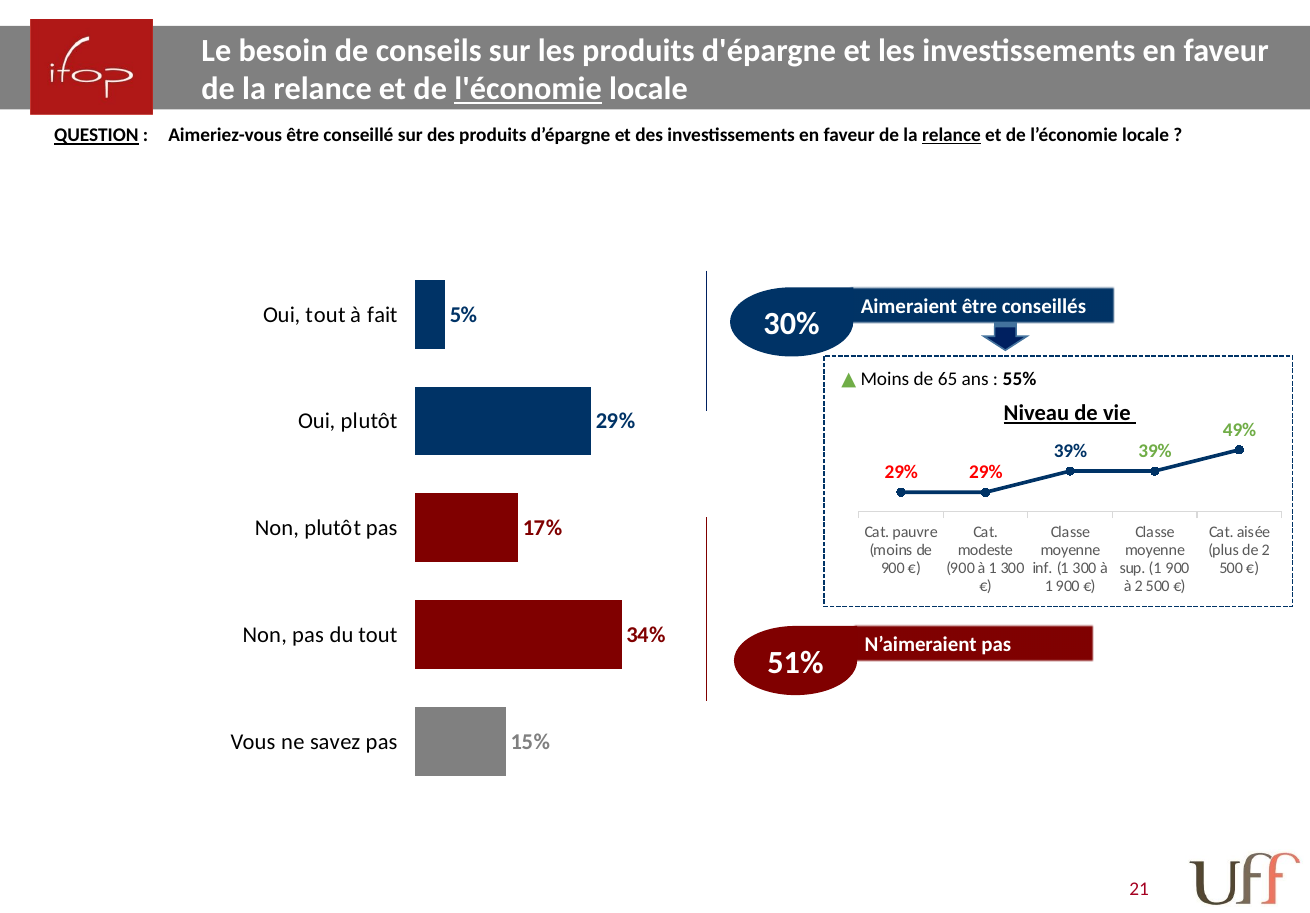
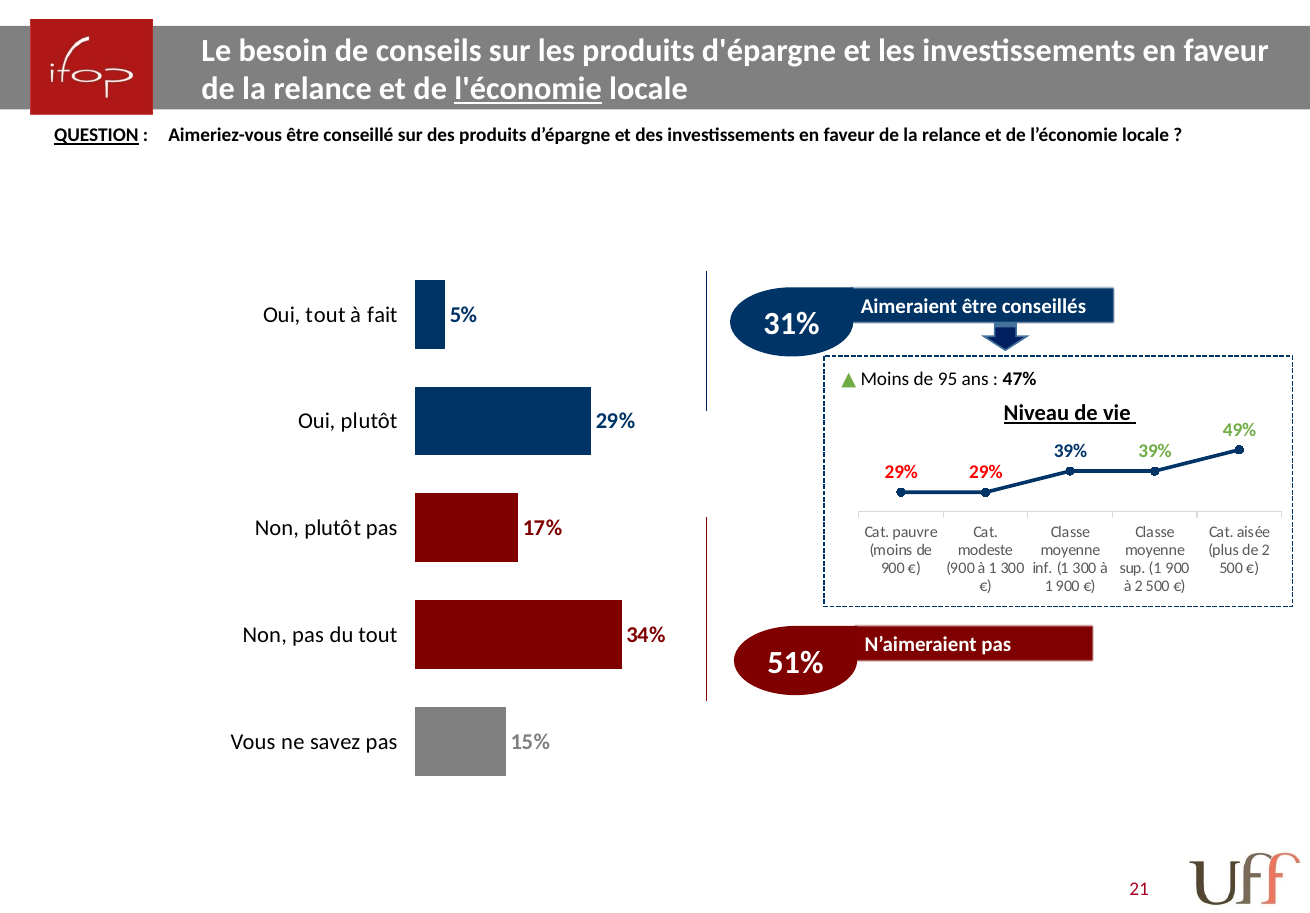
relance at (951, 135) underline: present -> none
30%: 30% -> 31%
65: 65 -> 95
55%: 55% -> 47%
